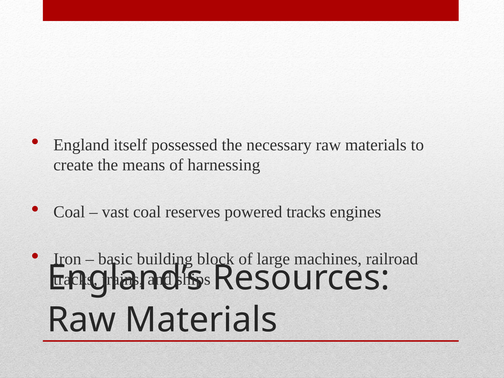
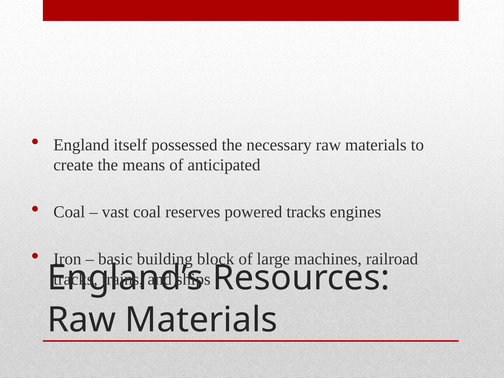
harnessing: harnessing -> anticipated
